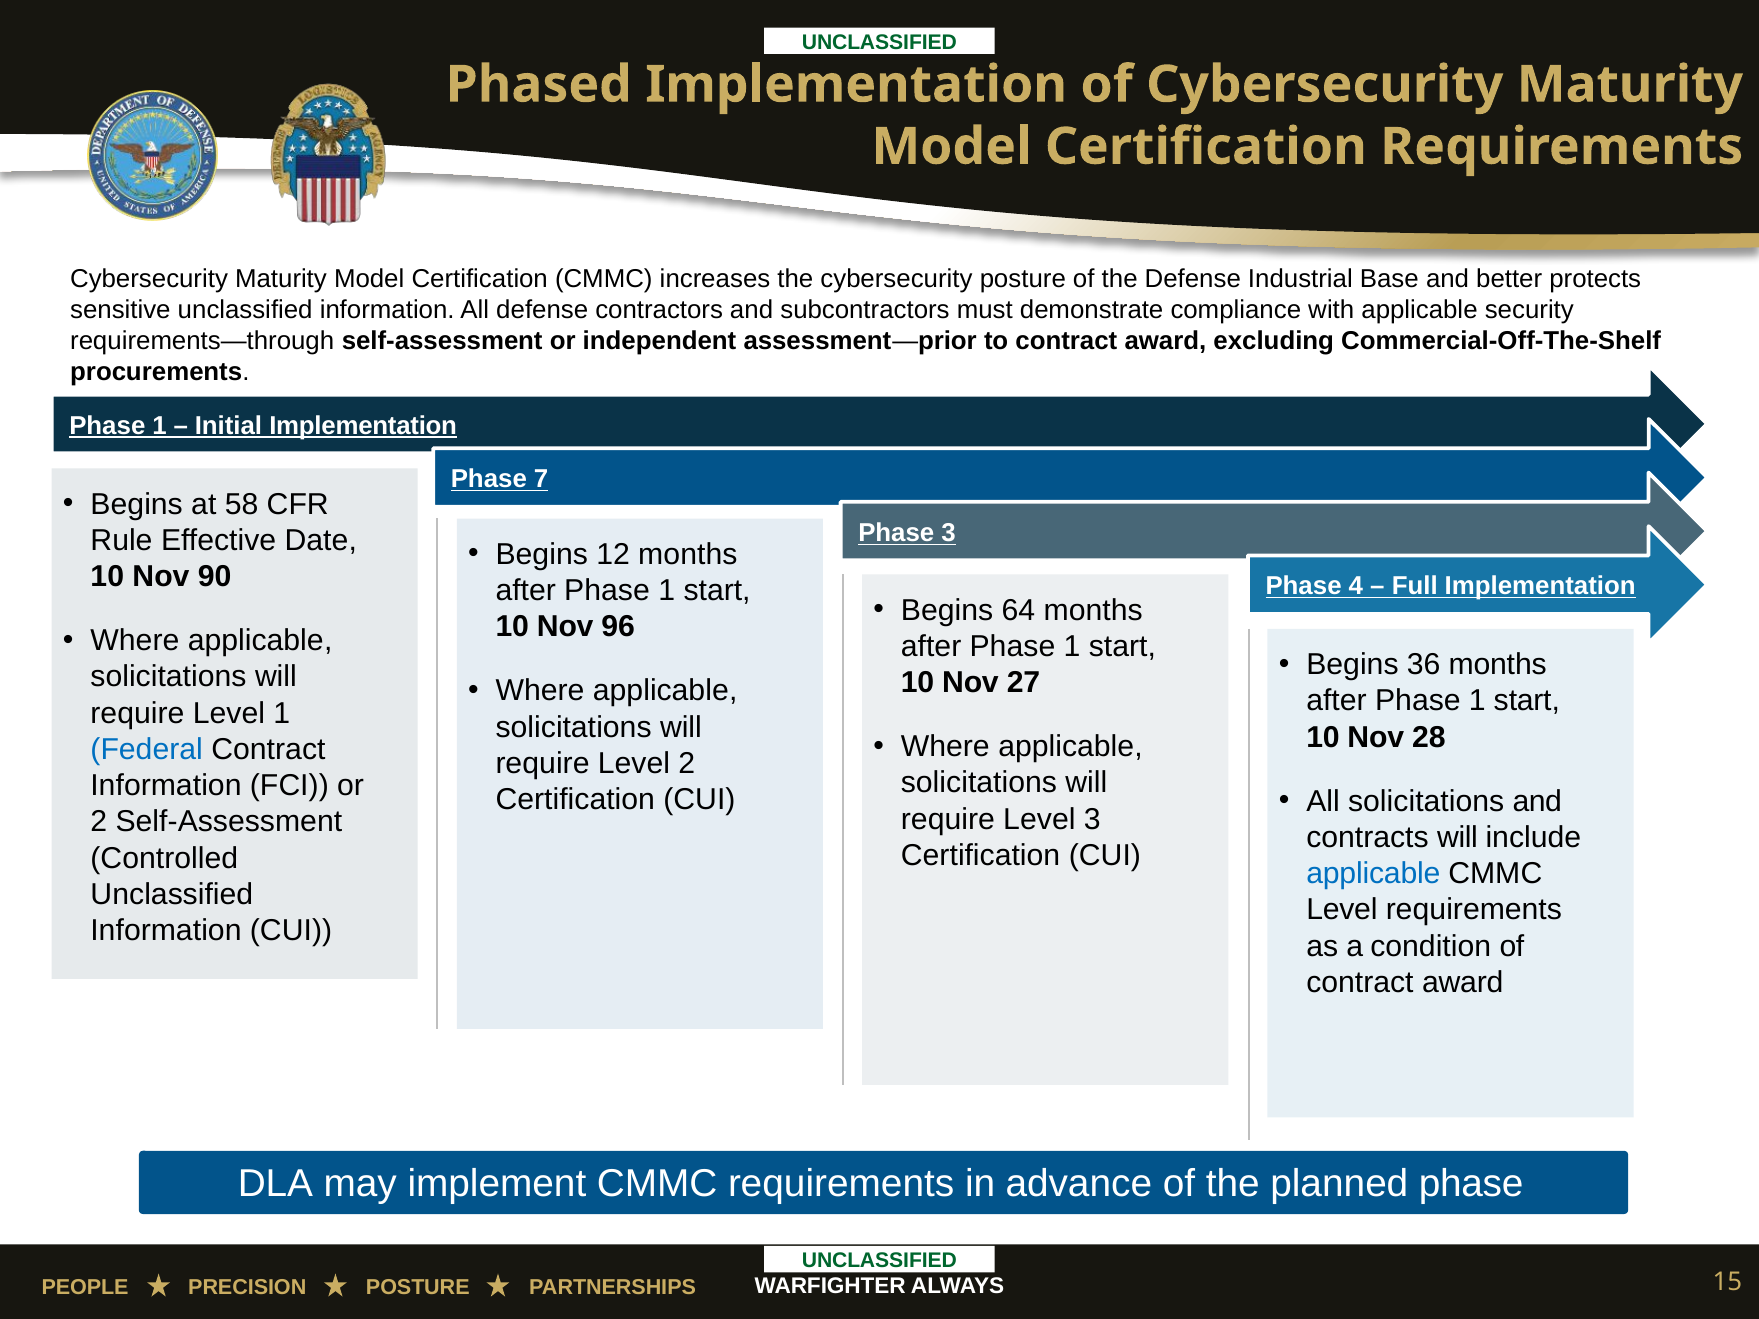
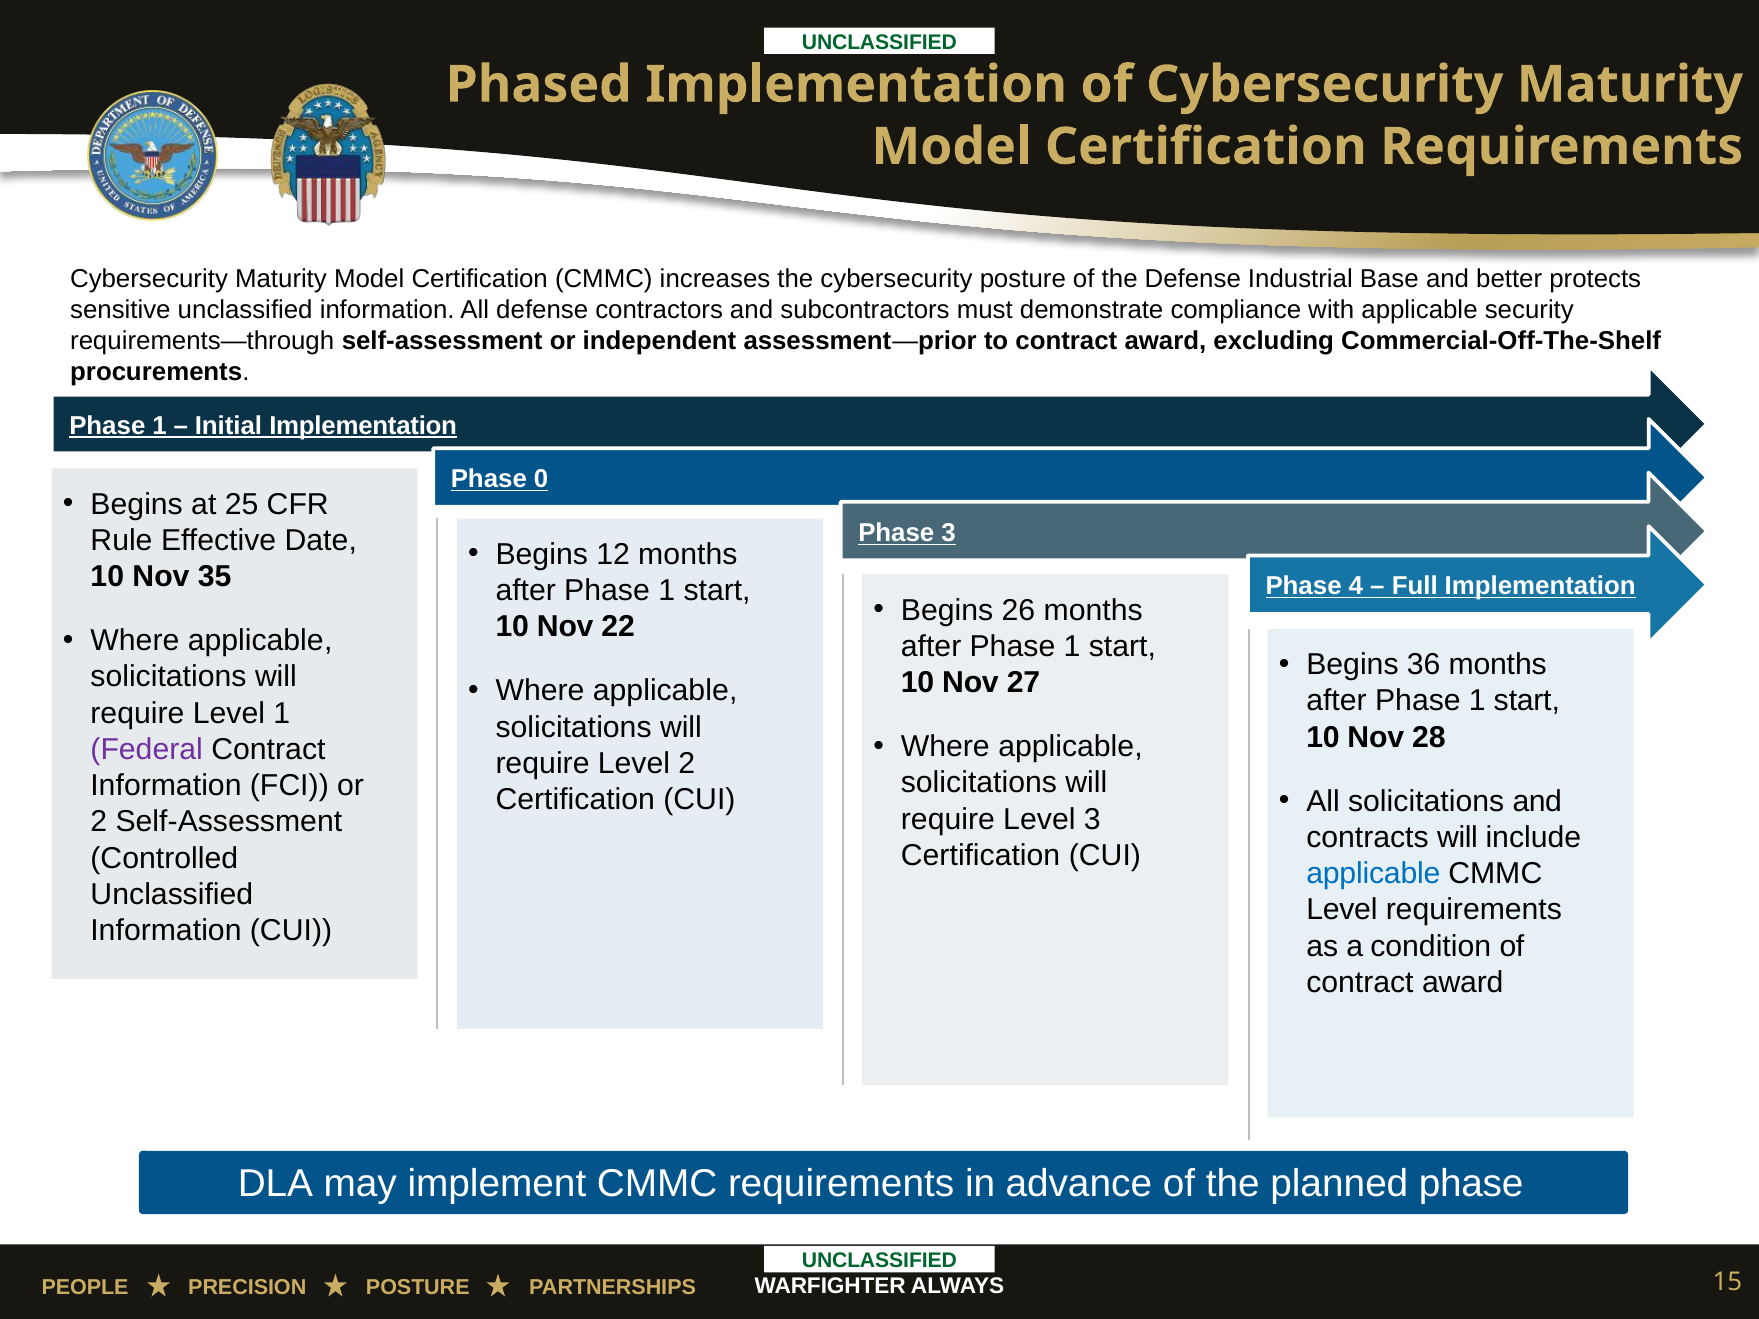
7: 7 -> 0
58: 58 -> 25
90: 90 -> 35
64: 64 -> 26
96: 96 -> 22
Federal colour: blue -> purple
